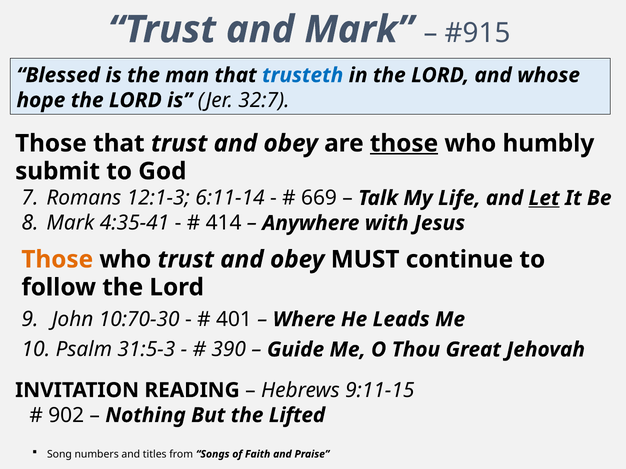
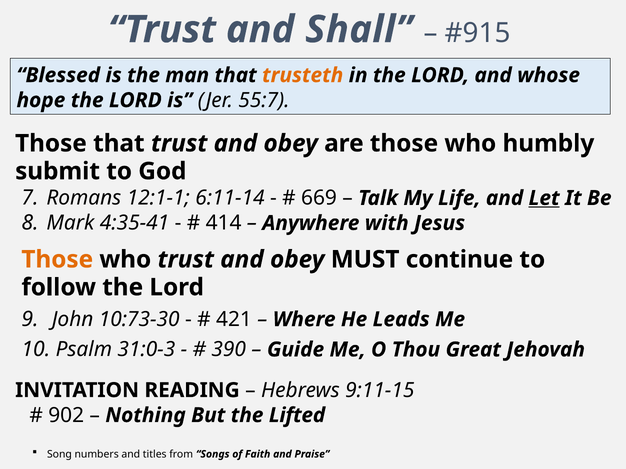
and Mark: Mark -> Shall
trusteth colour: blue -> orange
32:7: 32:7 -> 55:7
those at (404, 144) underline: present -> none
12:1-3: 12:1-3 -> 12:1-1
10:70-30: 10:70-30 -> 10:73-30
401: 401 -> 421
31:5-3: 31:5-3 -> 31:0-3
